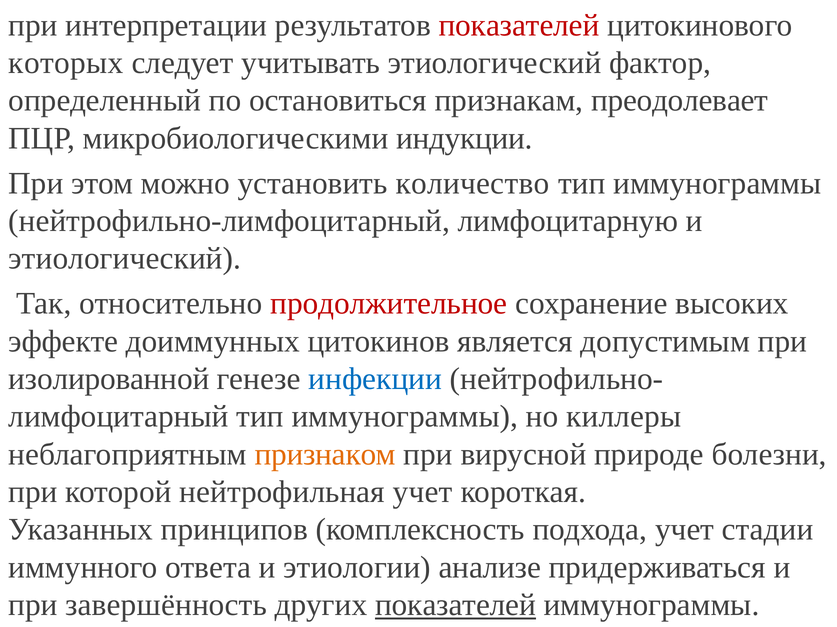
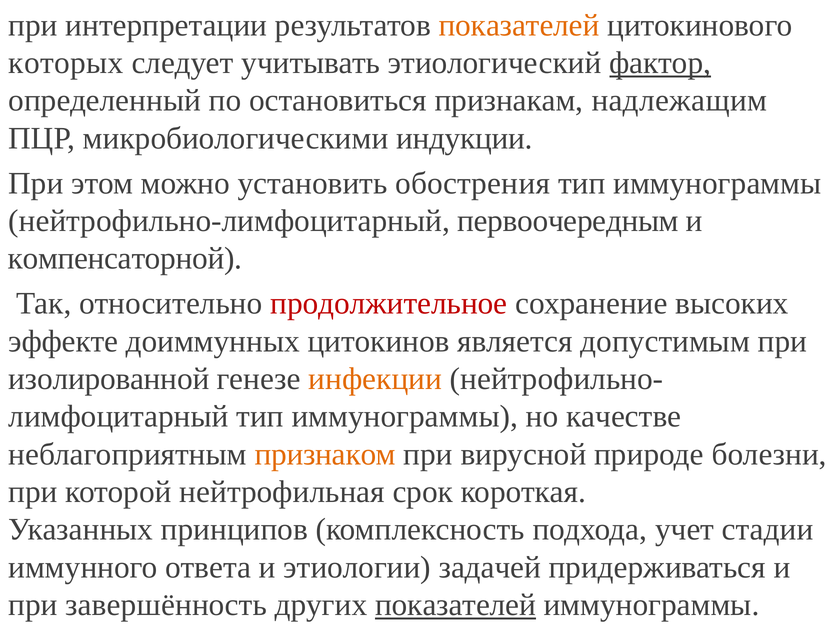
показателей at (519, 25) colour: red -> orange
фактор underline: none -> present
преодолевает: преодолевает -> надлежащим
количество: количество -> обострения
лимфоцитарную: лимфоцитарную -> первоочередным
этиологический at (125, 259): этиологический -> компенсаторной
инфекции colour: blue -> orange
киллеры: киллеры -> качестве
нейтрофильная учет: учет -> срок
анализе: анализе -> задачей
